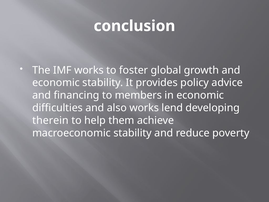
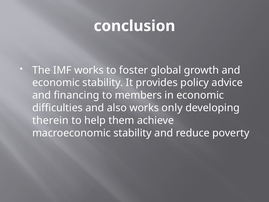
lend: lend -> only
